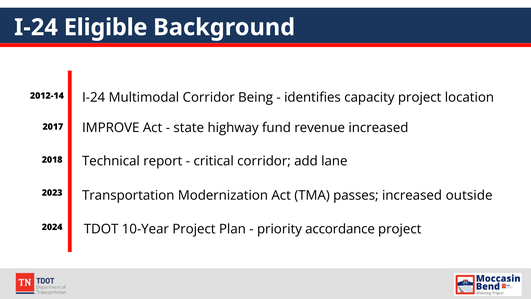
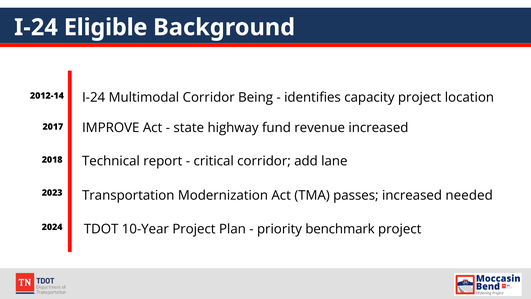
outside: outside -> needed
accordance: accordance -> benchmark
